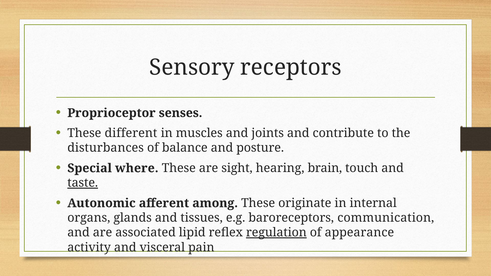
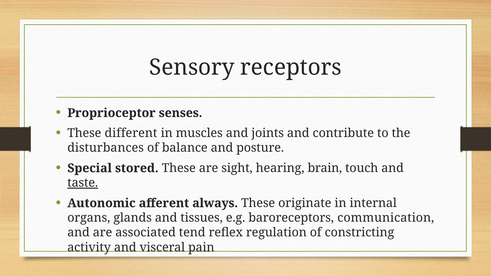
where: where -> stored
among: among -> always
lipid: lipid -> tend
regulation underline: present -> none
appearance: appearance -> constricting
